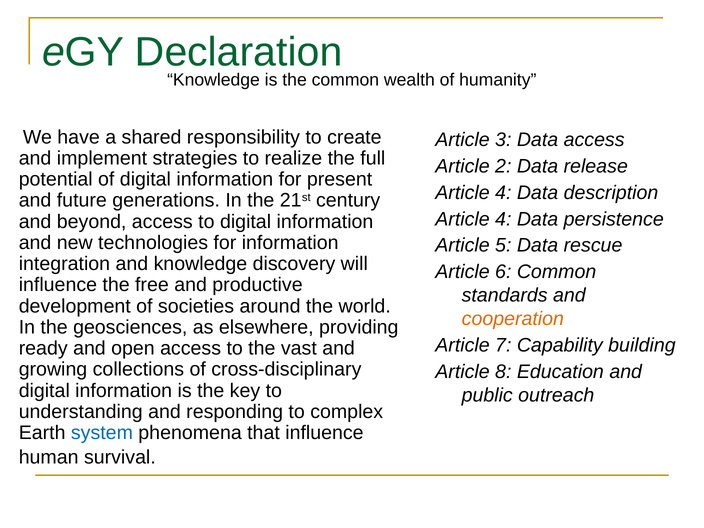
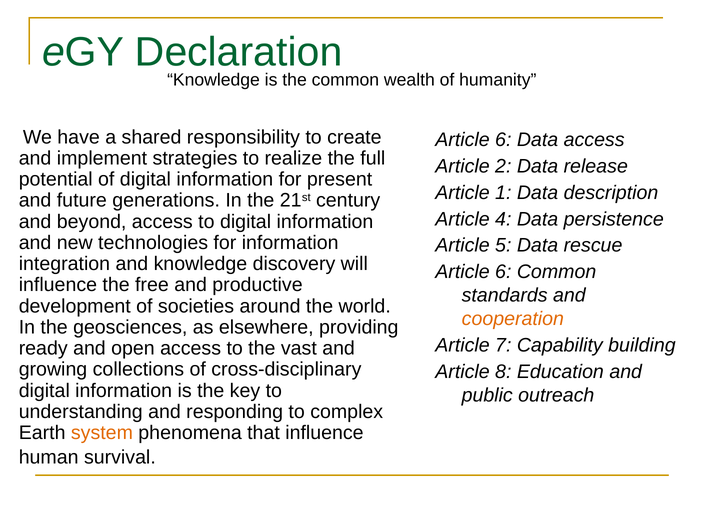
3 at (503, 140): 3 -> 6
4 at (503, 193): 4 -> 1
system colour: blue -> orange
